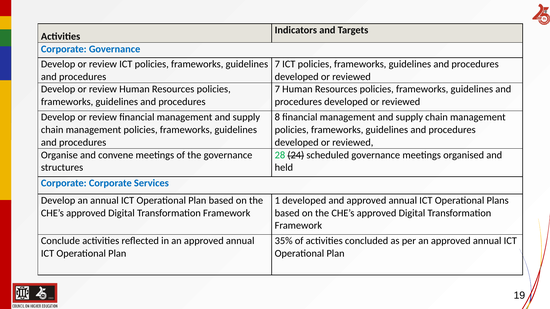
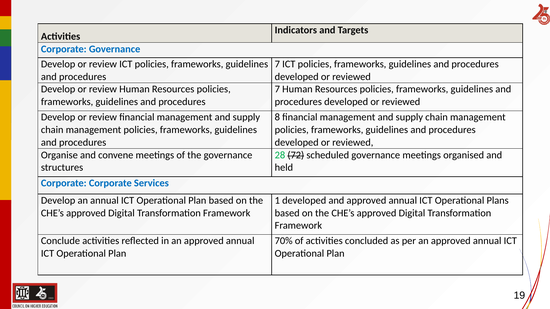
24: 24 -> 72
35%: 35% -> 70%
